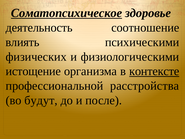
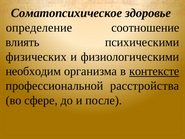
Соматопсихическое underline: present -> none
деятельность: деятельность -> определение
истощение: истощение -> необходим
будут: будут -> сфере
